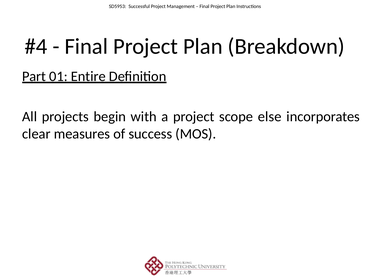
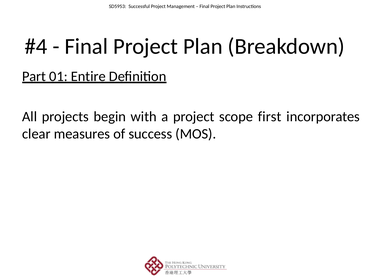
else: else -> first
